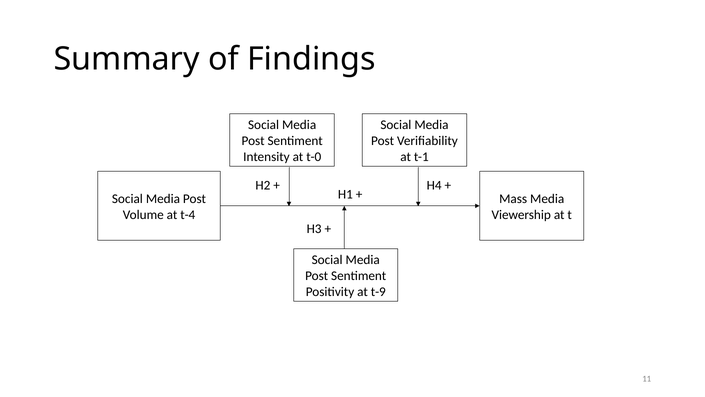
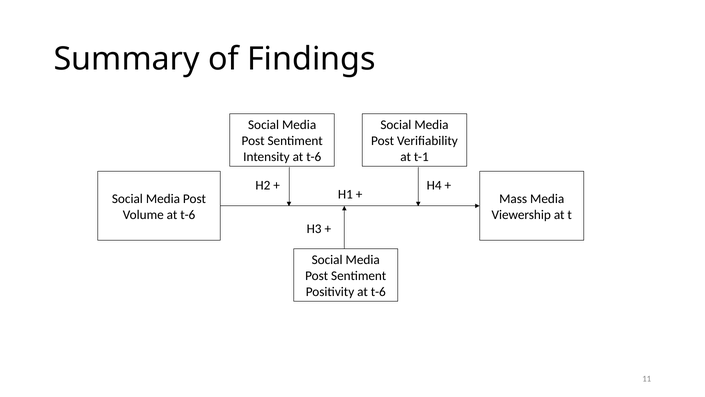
Intensity at t-0: t-0 -> t-6
Volume at t-4: t-4 -> t-6
Positivity at t-9: t-9 -> t-6
